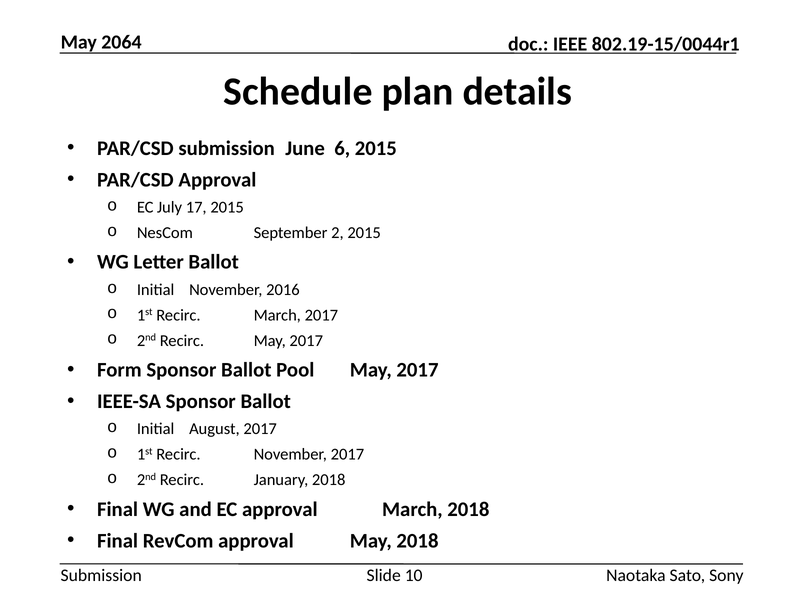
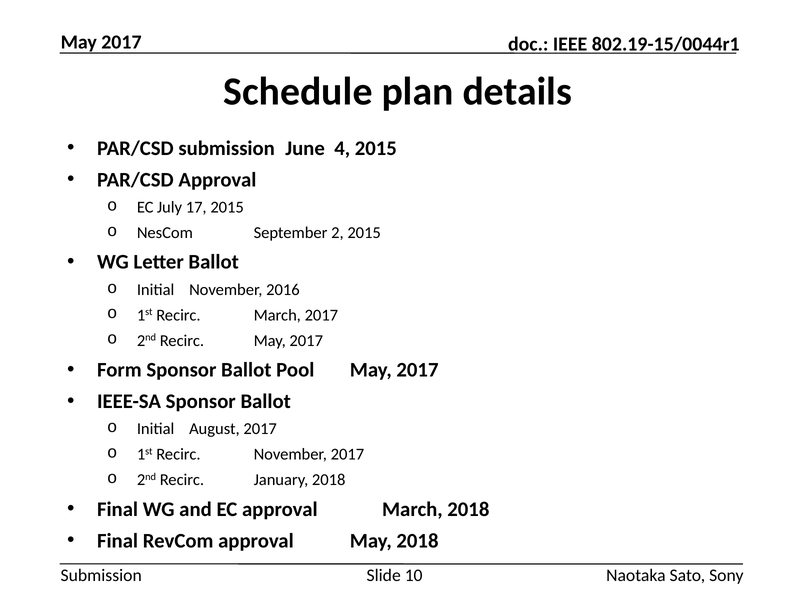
2064 at (121, 42): 2064 -> 2017
6: 6 -> 4
